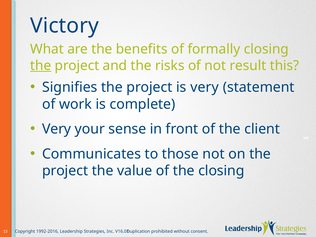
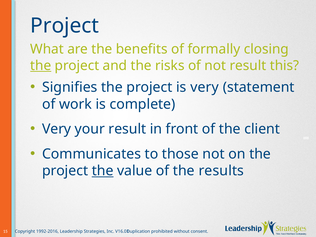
Victory at (65, 26): Victory -> Project
your sense: sense -> result
the at (103, 171) underline: none -> present
the closing: closing -> results
